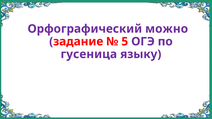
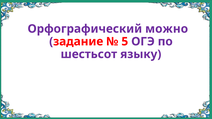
гусеница: гусеница -> шестьсот
